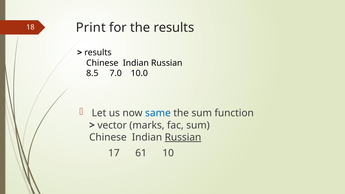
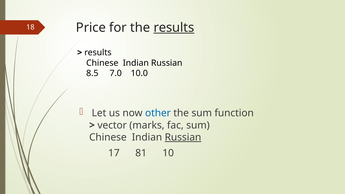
Print: Print -> Price
results at (174, 28) underline: none -> present
same: same -> other
61: 61 -> 81
